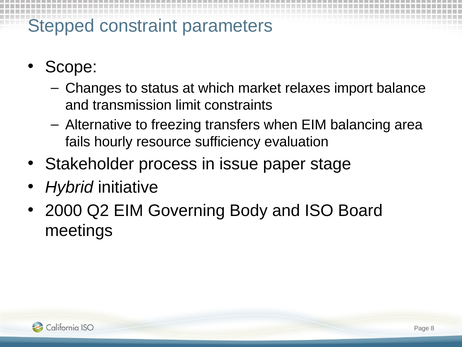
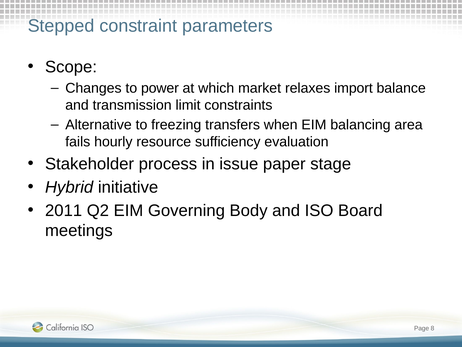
status: status -> power
2000: 2000 -> 2011
